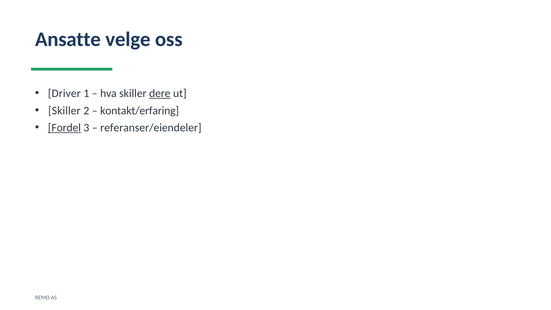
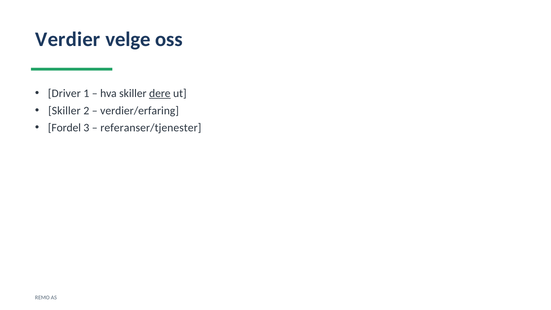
Ansatte: Ansatte -> Verdier
kontakt/erfaring: kontakt/erfaring -> verdier/erfaring
Fordel underline: present -> none
referanser/eiendeler: referanser/eiendeler -> referanser/tjenester
